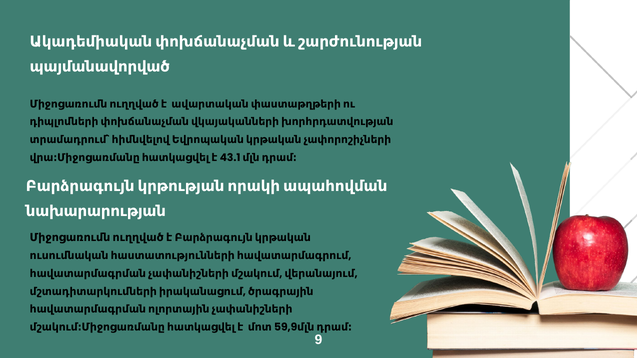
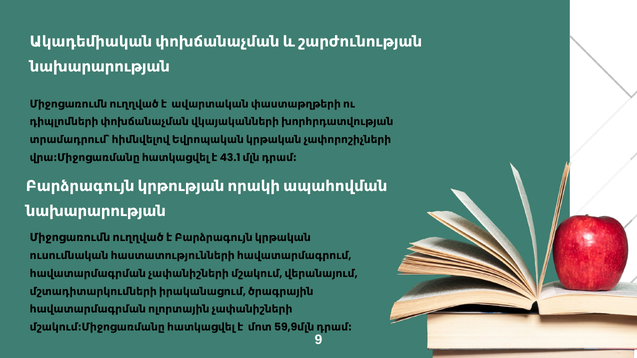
պայմանավորված at (100, 67): պայմանավորված -> նախարարության
